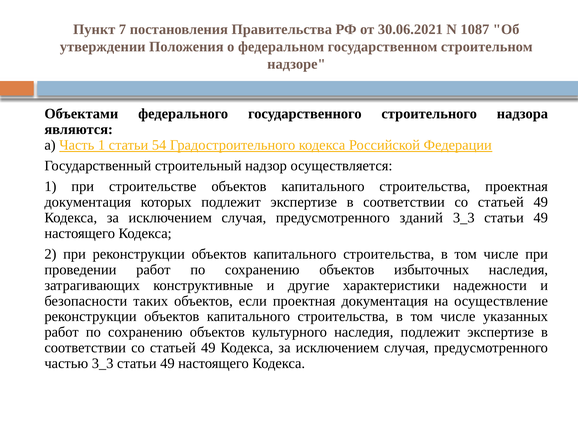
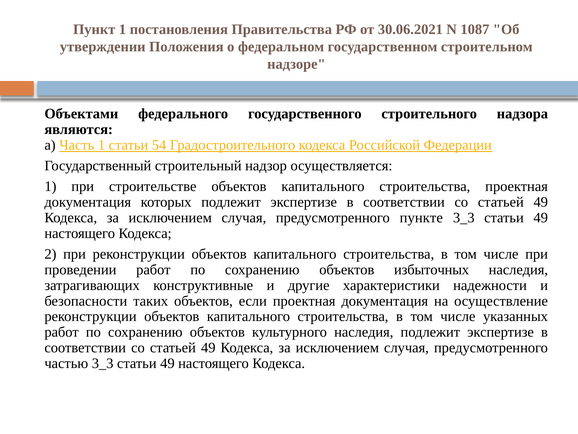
Пункт 7: 7 -> 1
зданий: зданий -> пункте
